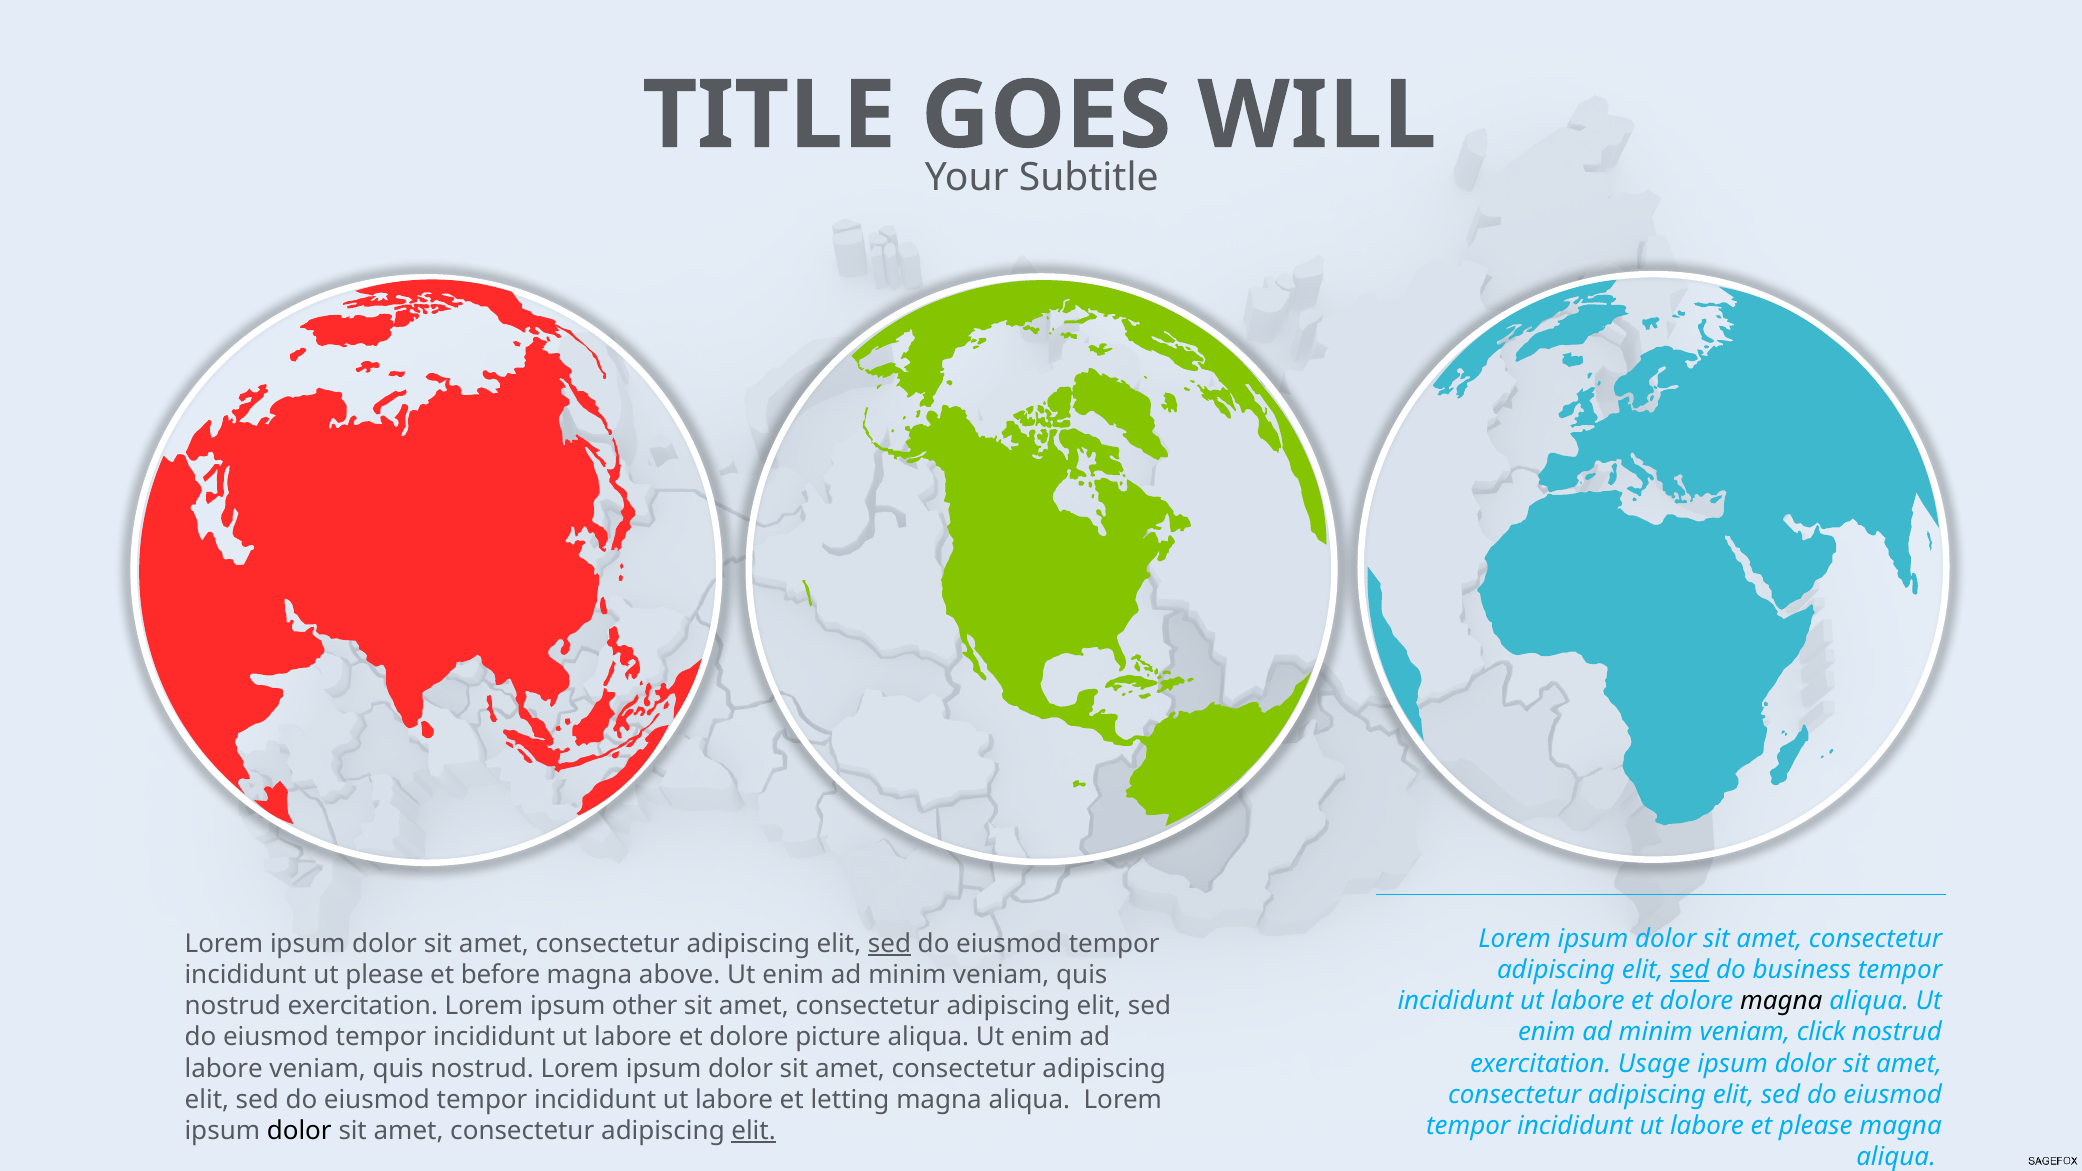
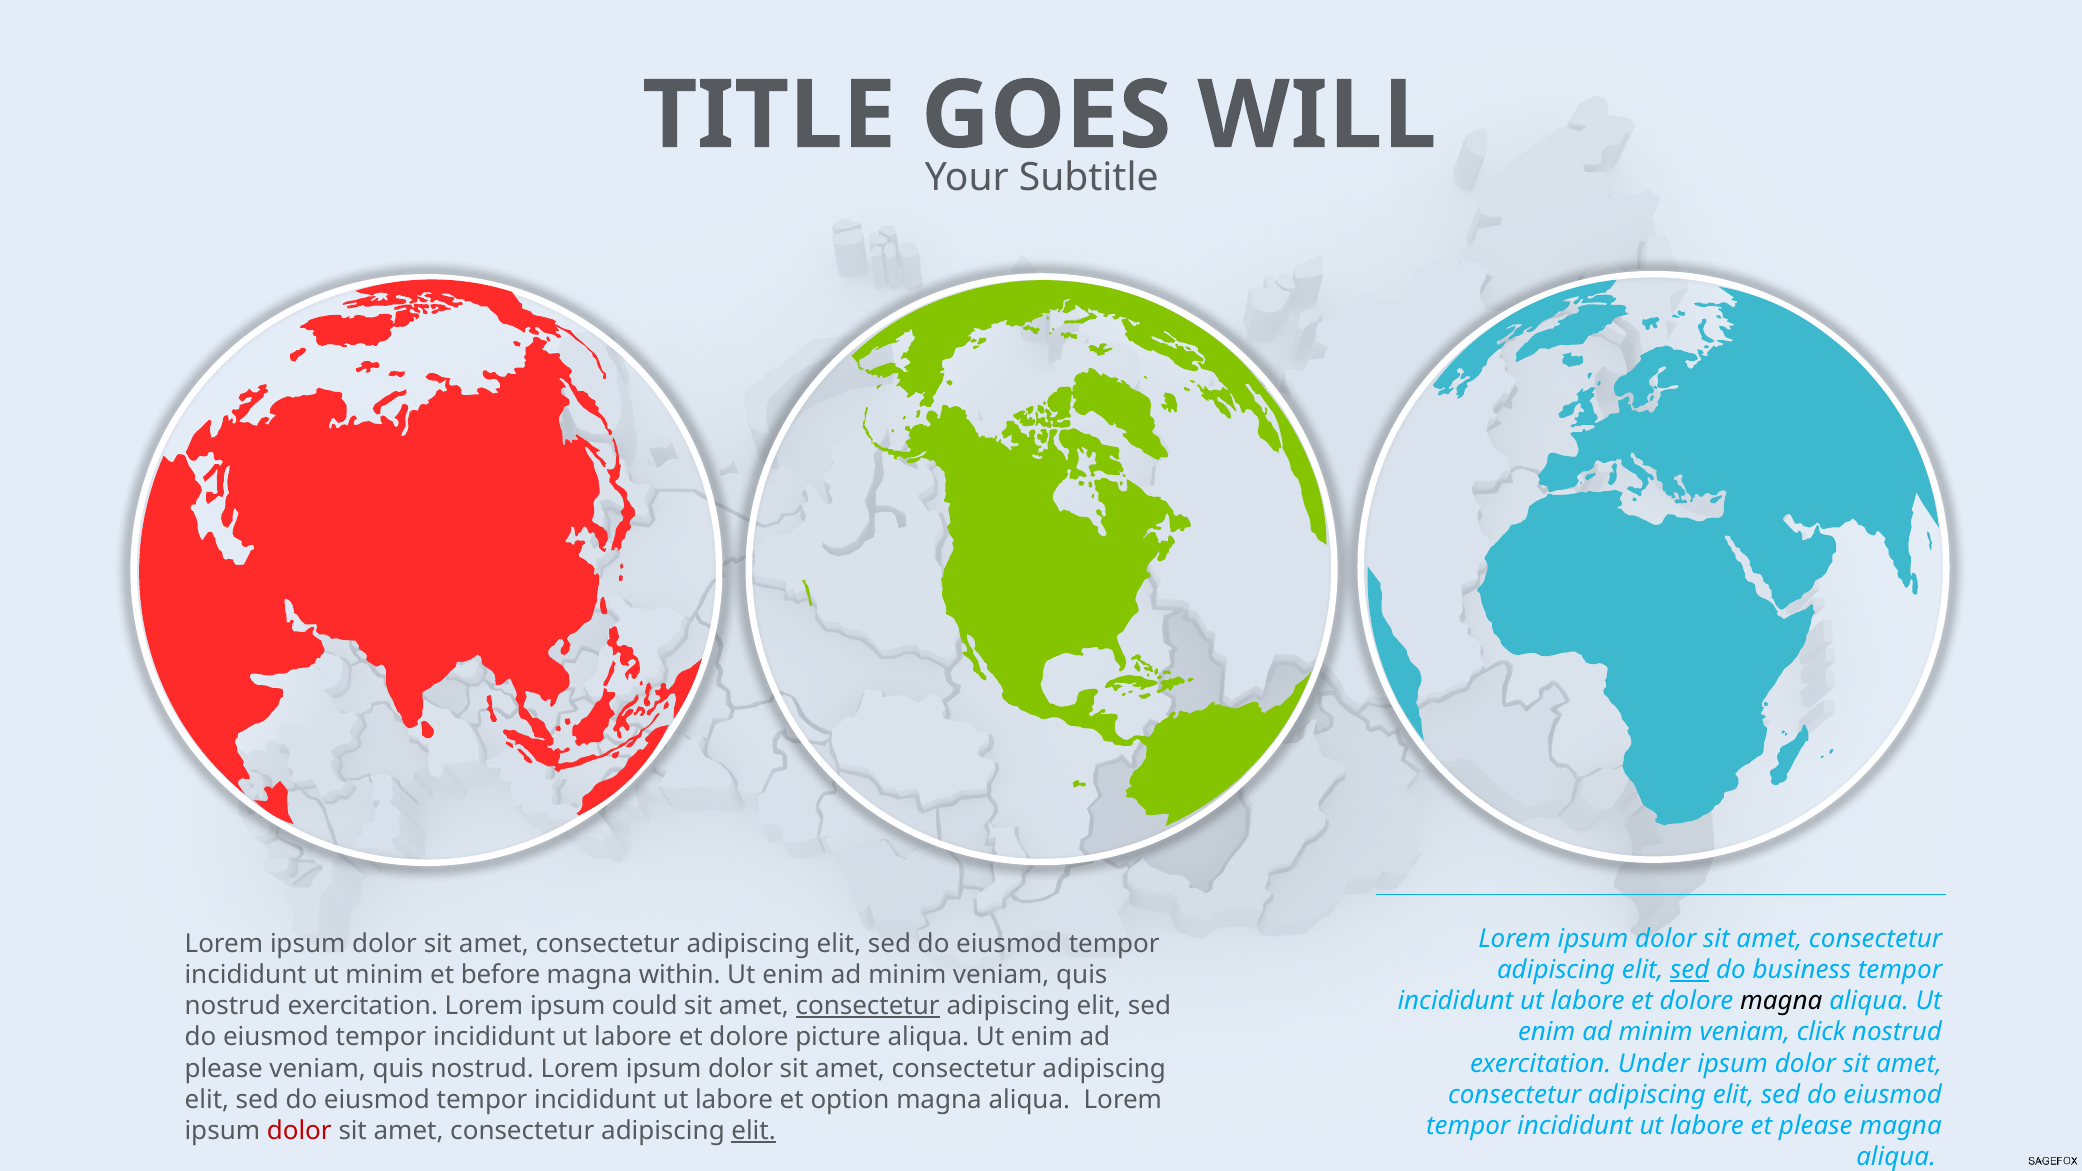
sed at (889, 944) underline: present -> none
ut please: please -> minim
above: above -> within
other: other -> could
consectetur at (868, 1006) underline: none -> present
Usage: Usage -> Under
labore at (224, 1069): labore -> please
letting: letting -> option
dolor at (299, 1131) colour: black -> red
